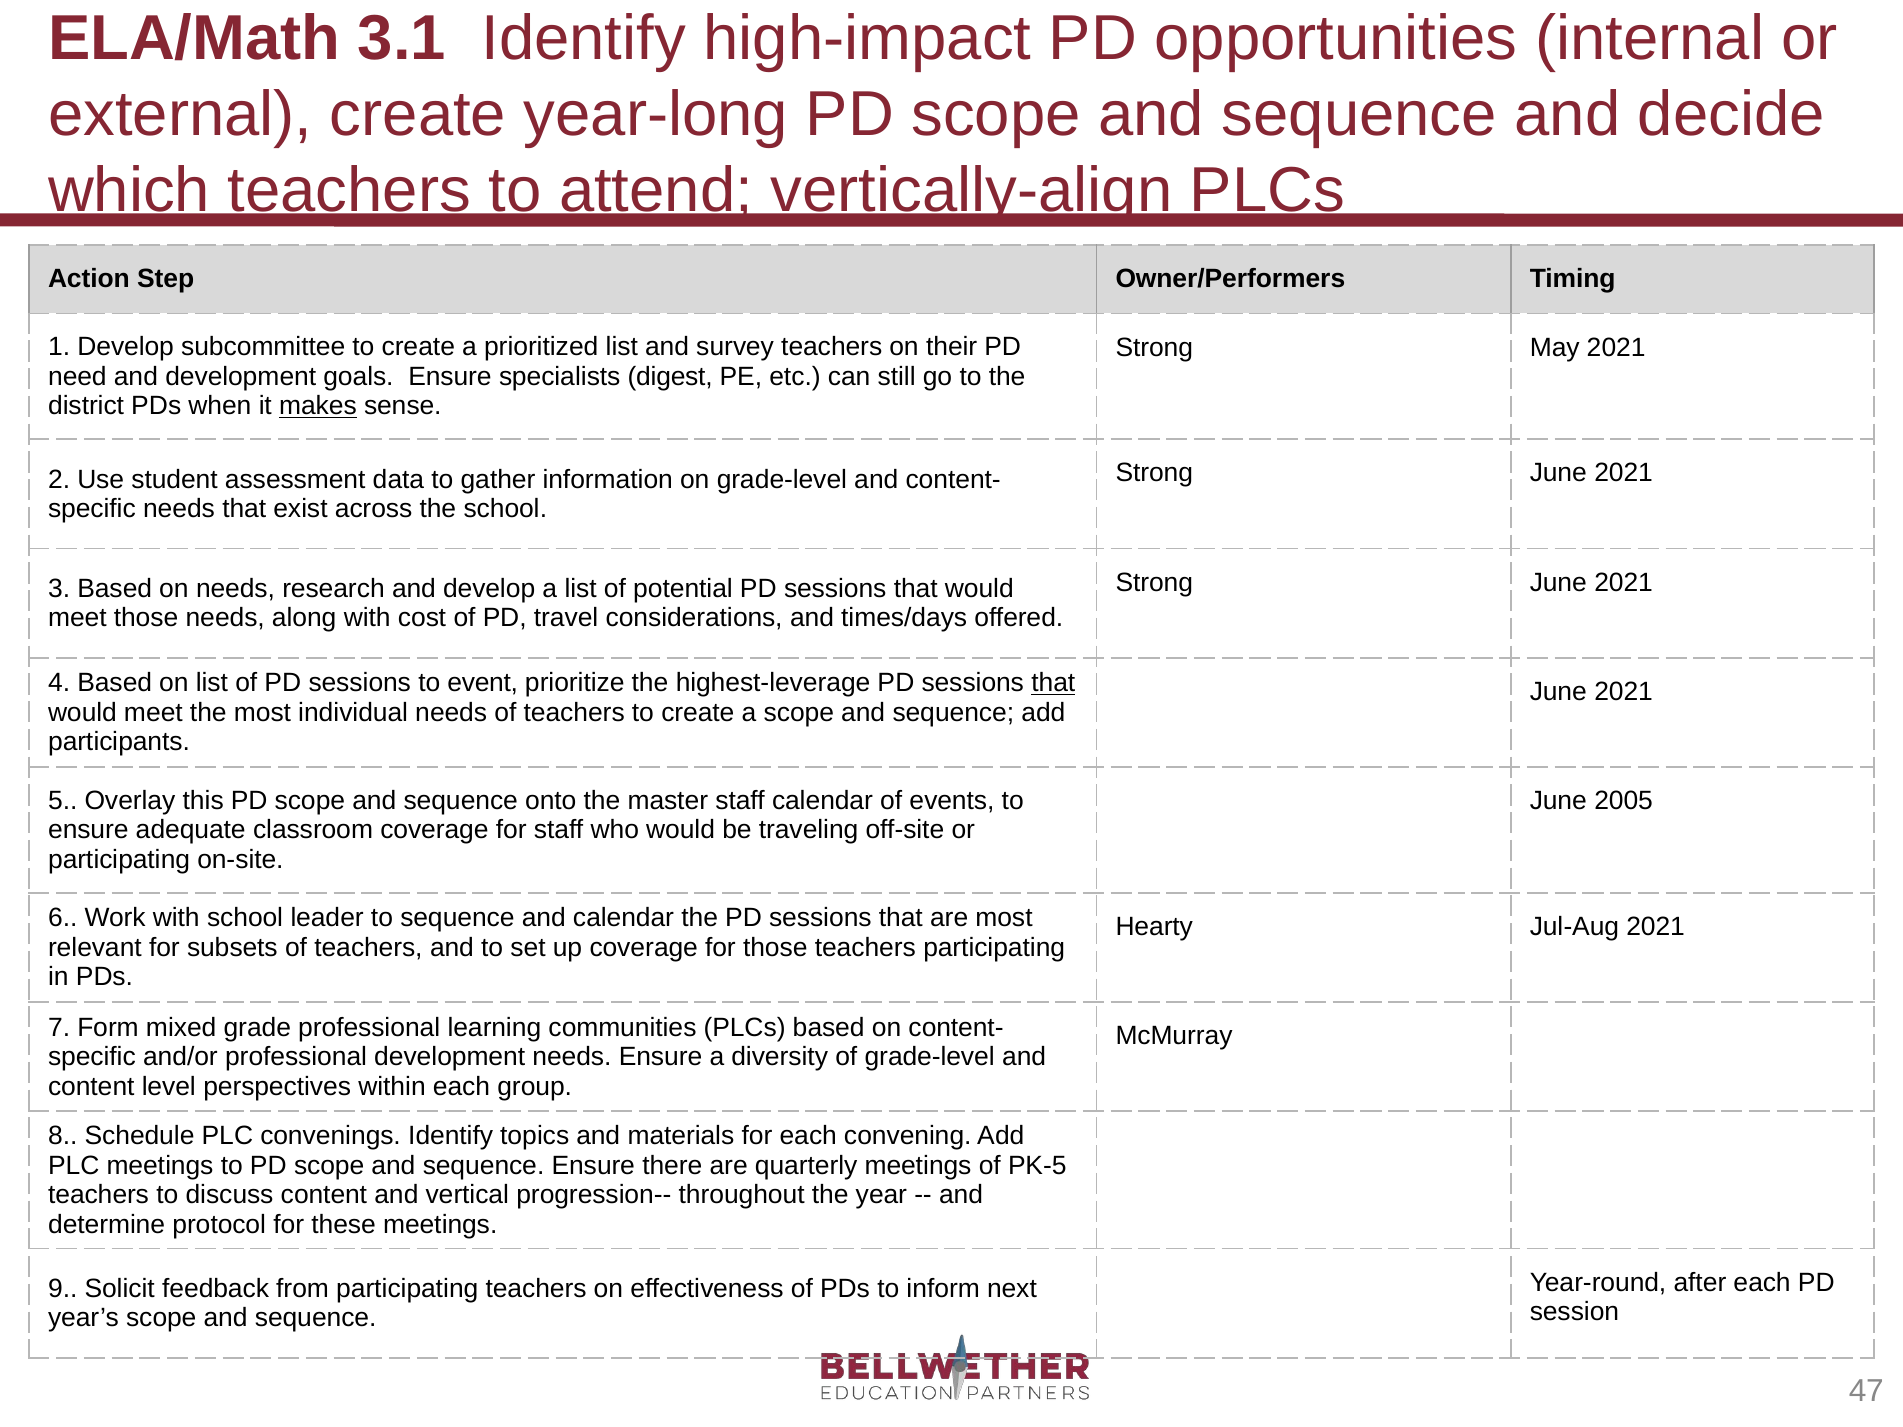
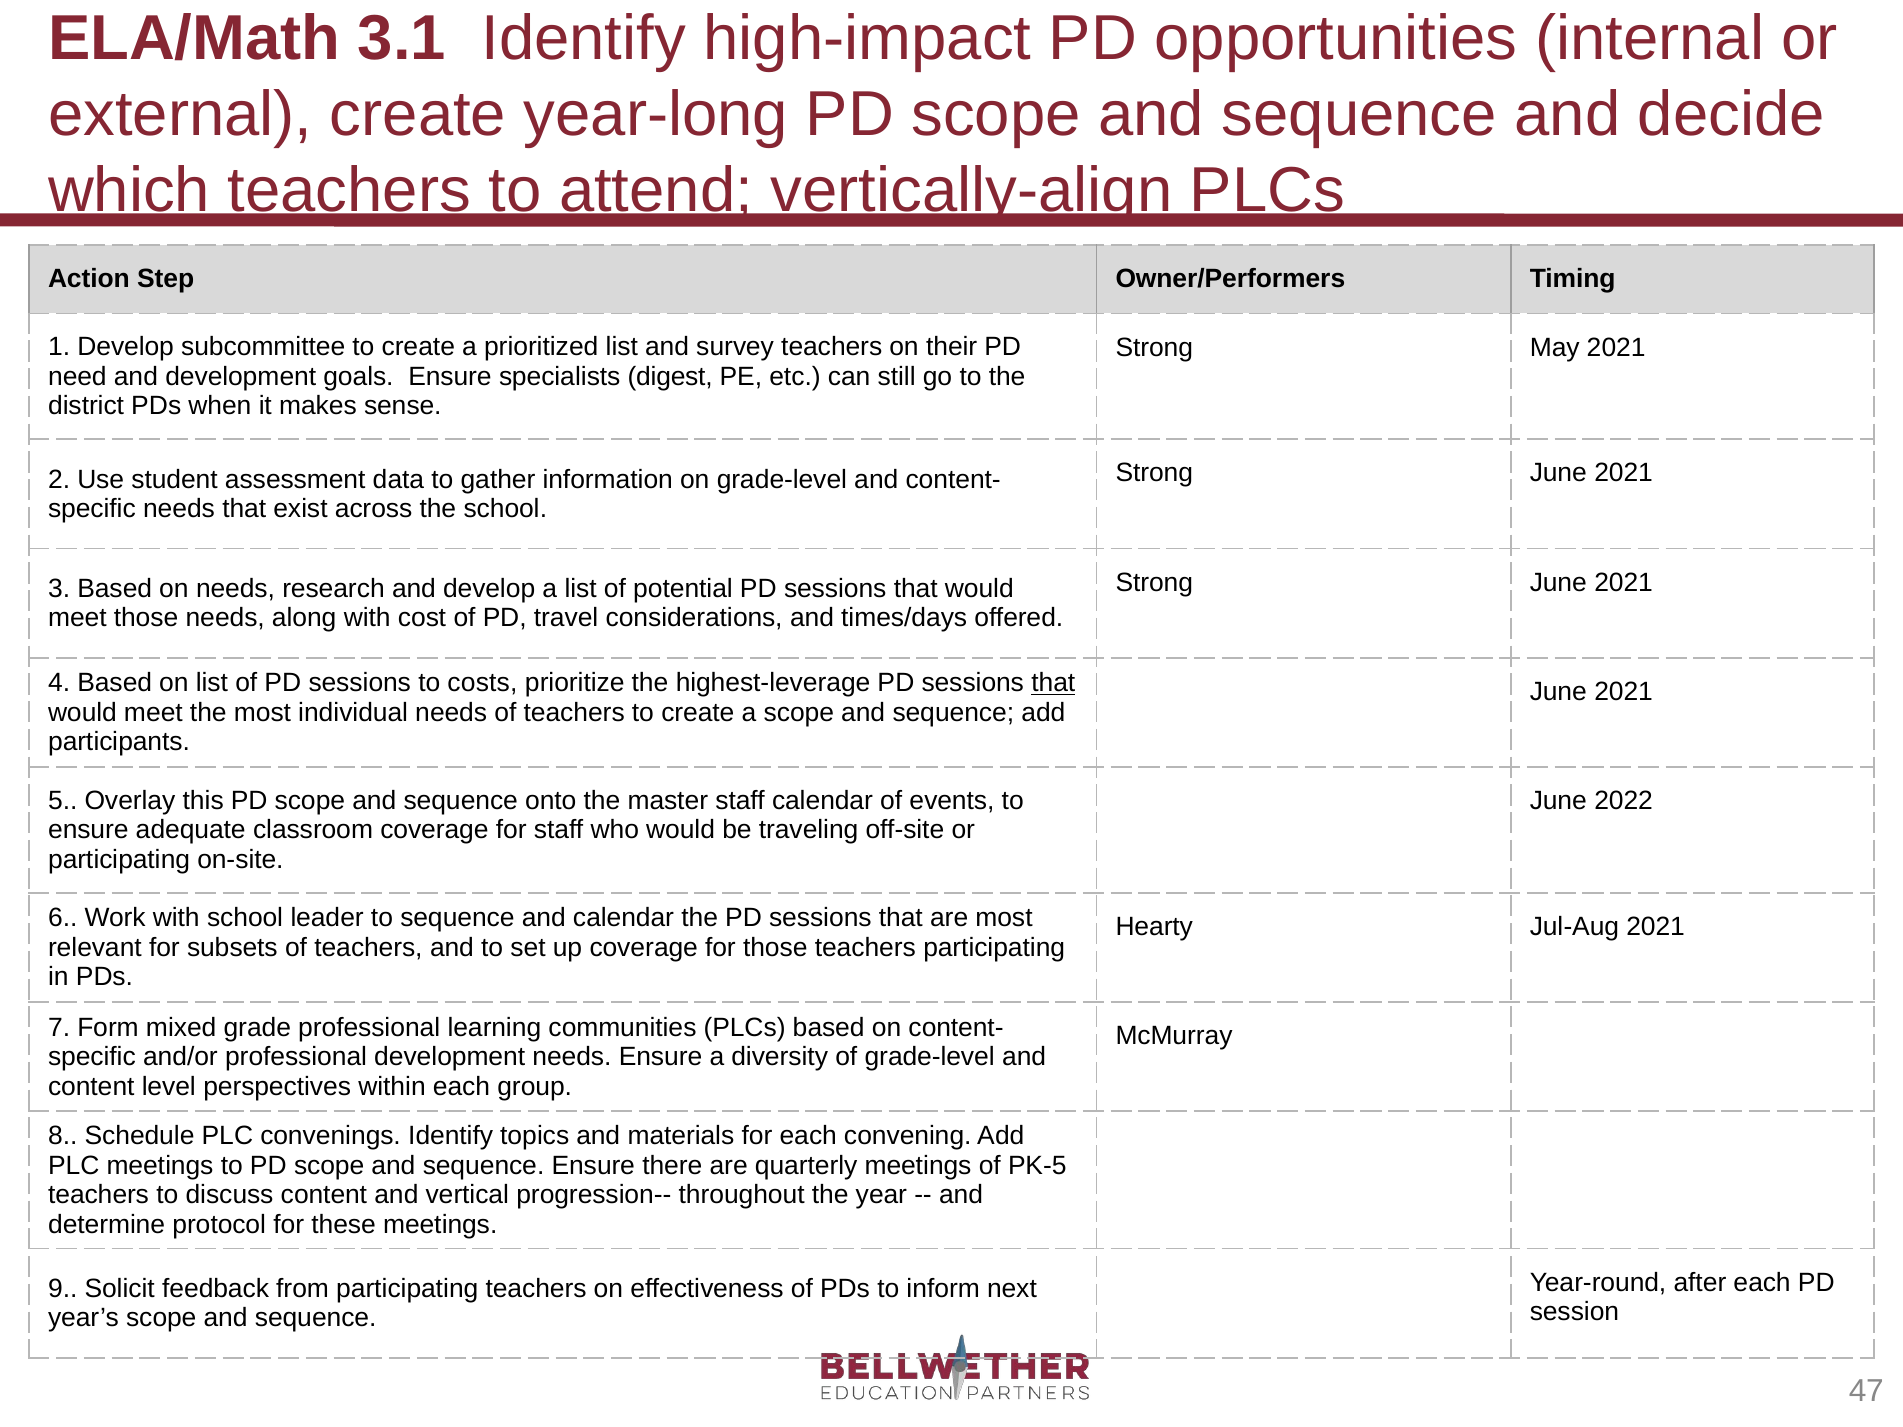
makes underline: present -> none
event: event -> costs
2005: 2005 -> 2022
